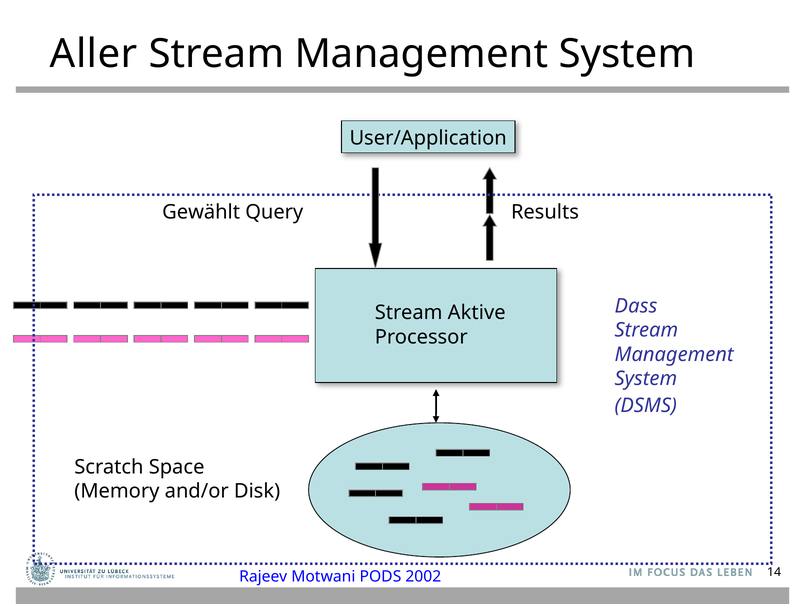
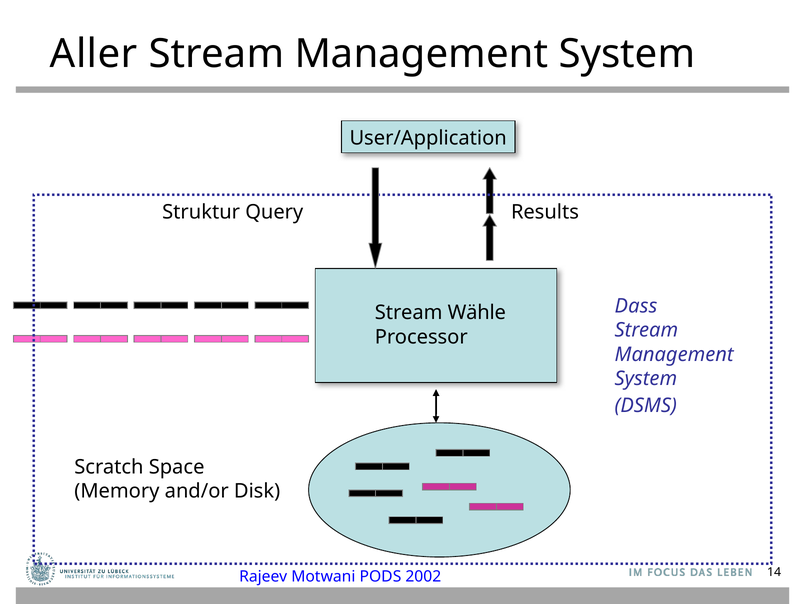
Gewählt: Gewählt -> Struktur
Aktive: Aktive -> Wähle
